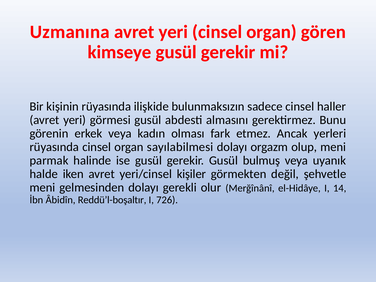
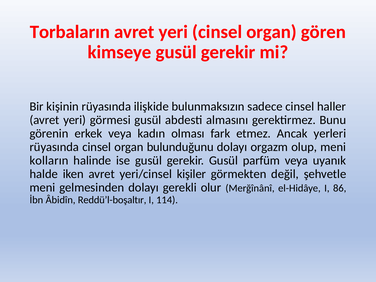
Uzmanına: Uzmanına -> Torbaların
sayılabilmesi: sayılabilmesi -> bulunduğunu
parmak: parmak -> kolların
bulmuş: bulmuş -> parfüm
14: 14 -> 86
726: 726 -> 114
